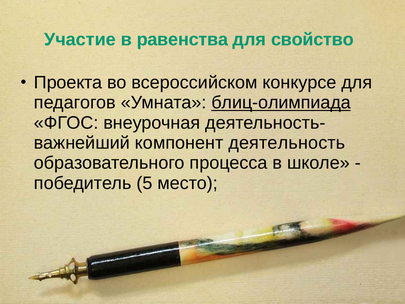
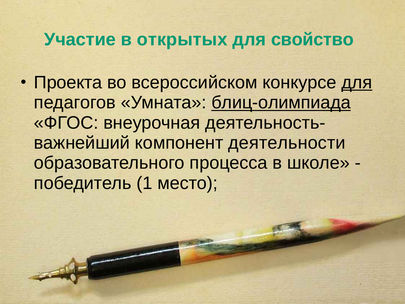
равенства: равенства -> открытых
для at (357, 82) underline: none -> present
деятельность: деятельность -> деятельности
5: 5 -> 1
